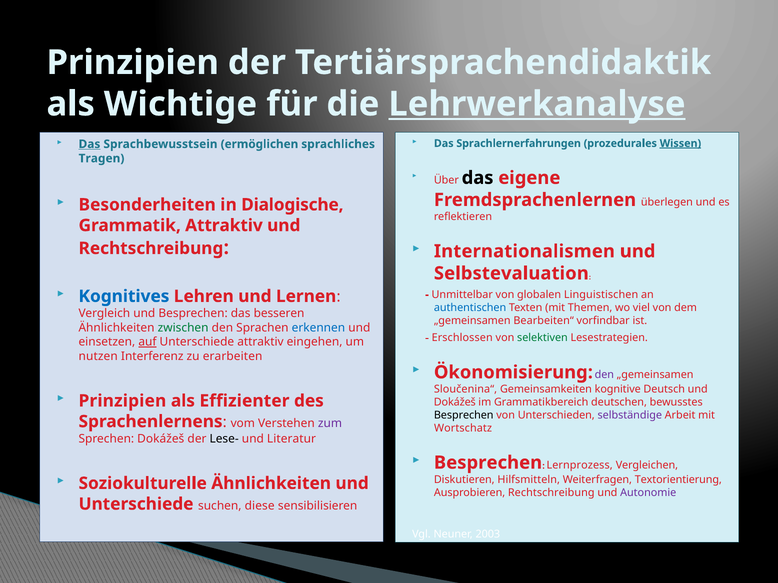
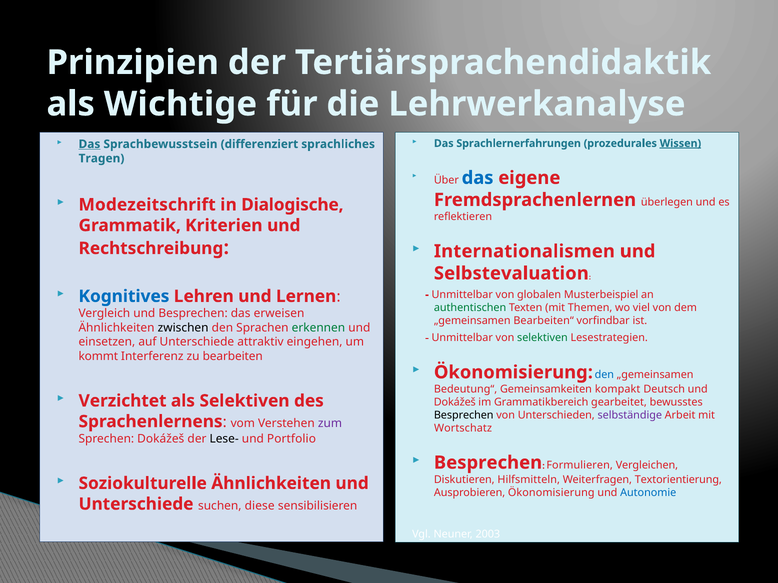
Lehrwerkanalyse underline: present -> none
ermöglichen: ermöglichen -> differenziert
das at (478, 178) colour: black -> blue
Besonderheiten: Besonderheiten -> Modezeitschrift
Grammatik Attraktiv: Attraktiv -> Kriterien
Linguistischen: Linguistischen -> Musterbeispiel
authentischen colour: blue -> green
besseren: besseren -> erweisen
zwischen colour: green -> black
erkennen colour: blue -> green
Erschlossen at (462, 338): Erschlossen -> Unmittelbar
auf underline: present -> none
nutzen: nutzen -> kommt
erarbeiten: erarbeiten -> bearbeiten
den at (604, 375) colour: purple -> blue
Sloučenina“: Sloučenina“ -> Bedeutung“
kognitive: kognitive -> kompakt
Prinzipien at (122, 401): Prinzipien -> Verzichtet
als Effizienter: Effizienter -> Selektiven
deutschen: deutschen -> gearbeitet
Literatur: Literatur -> Portfolio
Lernprozess: Lernprozess -> Formulieren
Ausprobieren Rechtschreibung: Rechtschreibung -> Ökonomisierung
Autonomie colour: purple -> blue
